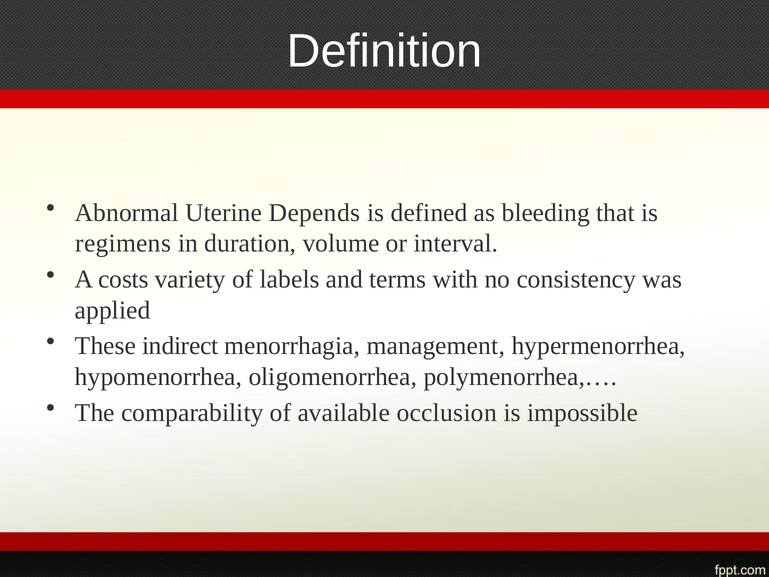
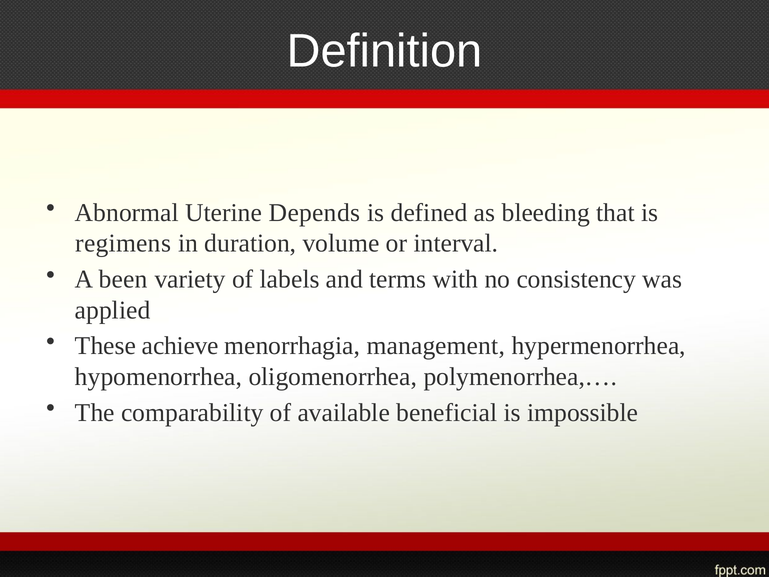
costs: costs -> been
indirect: indirect -> achieve
occlusion: occlusion -> beneficial
